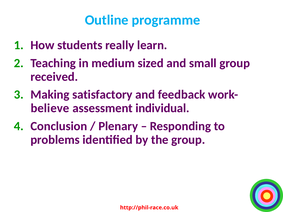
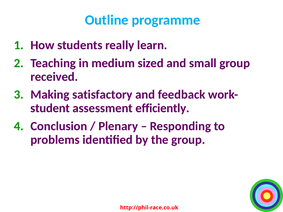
believe: believe -> student
individual: individual -> efficiently
